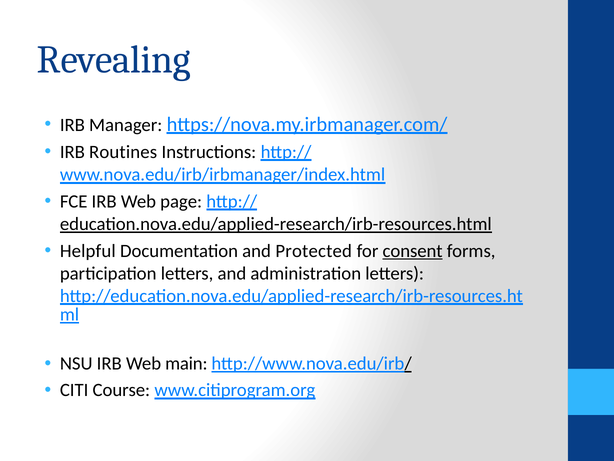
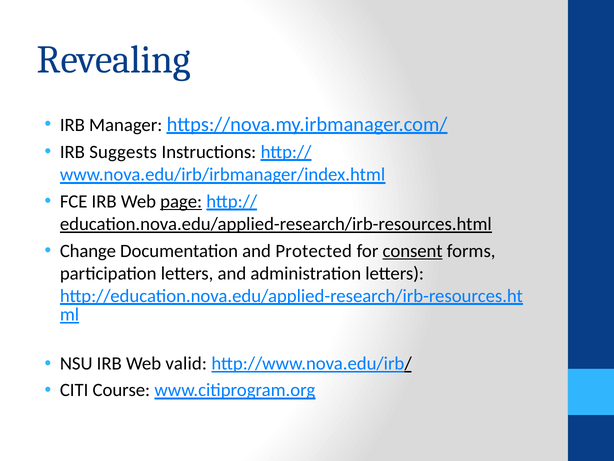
Routines: Routines -> Suggests
page underline: none -> present
Helpful: Helpful -> Change
main: main -> valid
